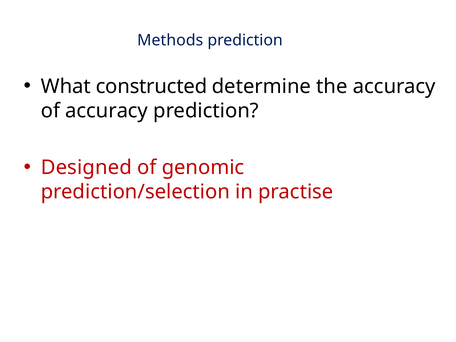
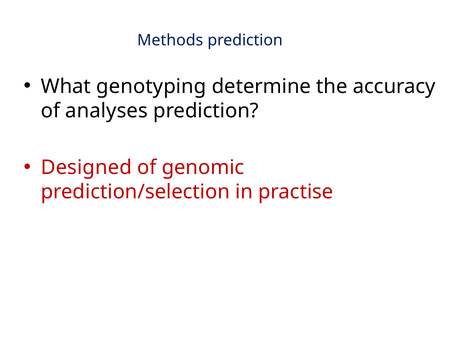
constructed: constructed -> genotyping
of accuracy: accuracy -> analyses
